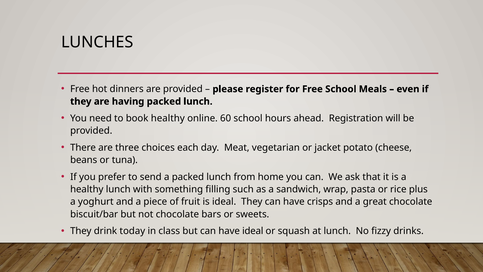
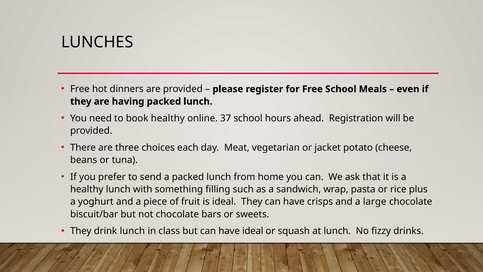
60: 60 -> 37
great: great -> large
drink today: today -> lunch
